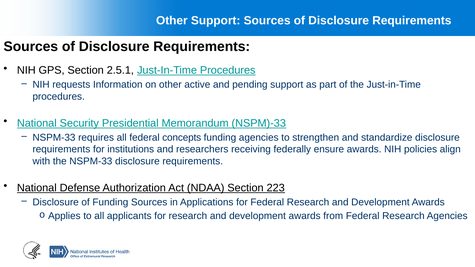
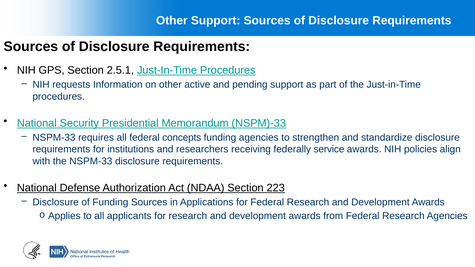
ensure: ensure -> service
